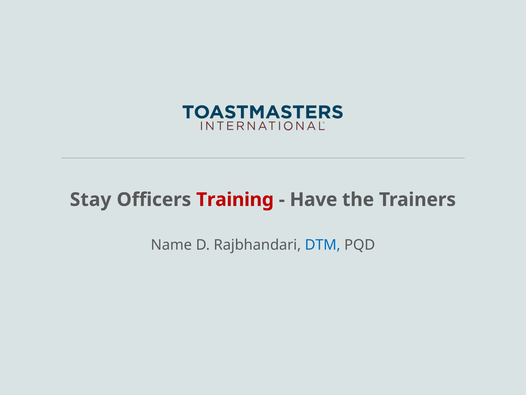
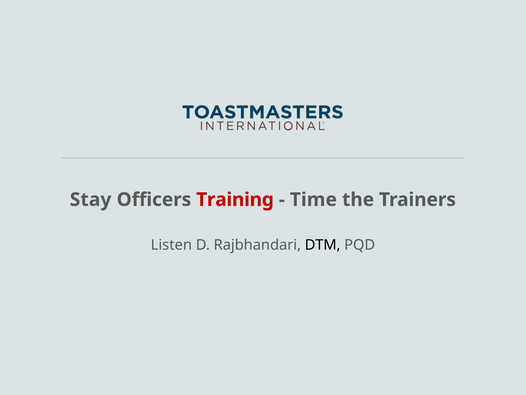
Have: Have -> Time
Name: Name -> Listen
DTM colour: blue -> black
